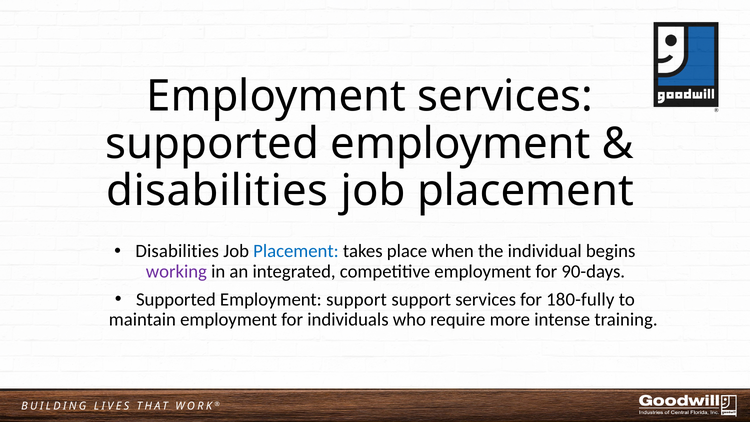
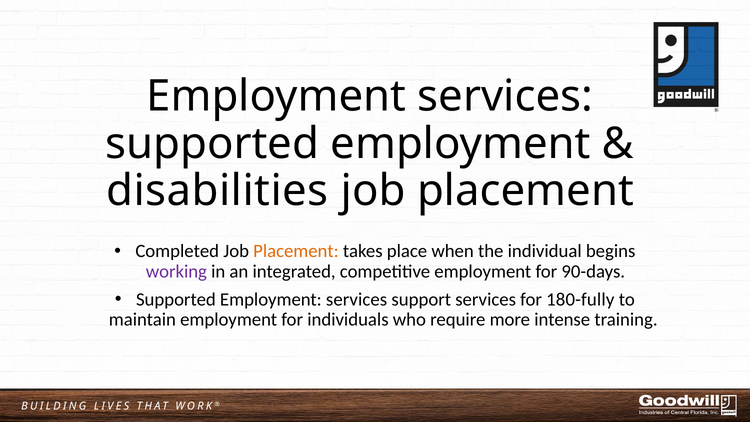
Disabilities at (177, 251): Disabilities -> Completed
Placement at (296, 251) colour: blue -> orange
Supported Employment support: support -> services
